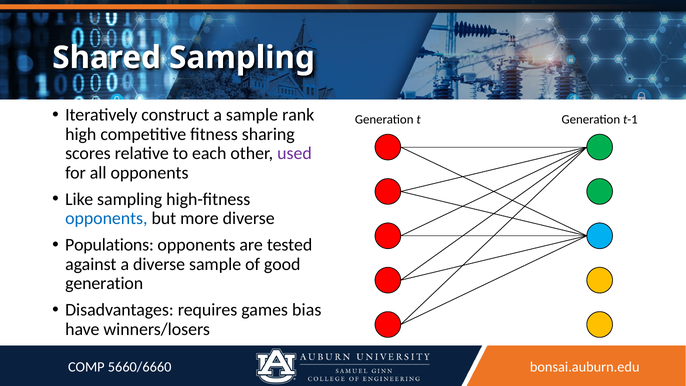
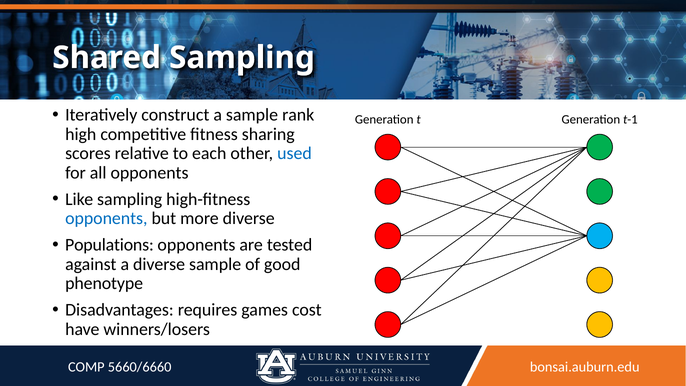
used colour: purple -> blue
generation at (104, 283): generation -> phenotype
bias: bias -> cost
